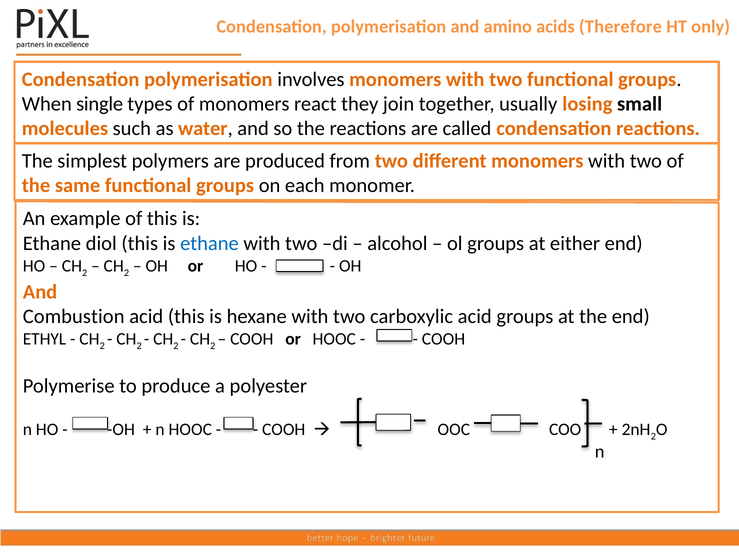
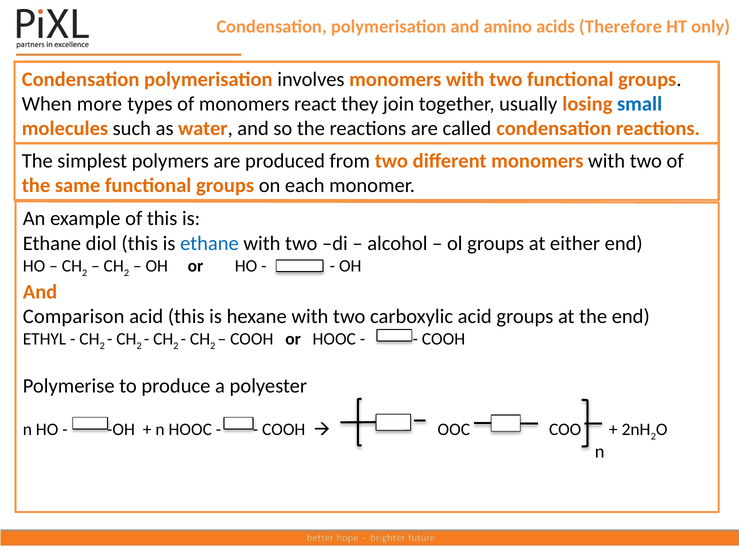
single: single -> more
small colour: black -> blue
Combustion: Combustion -> Comparison
